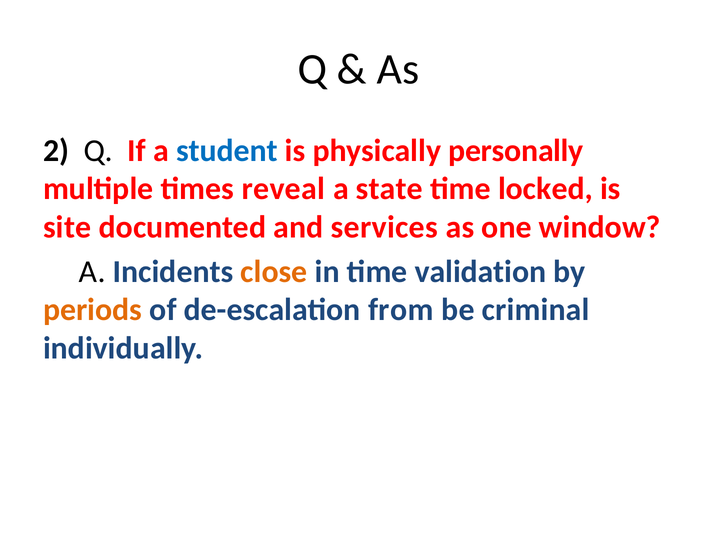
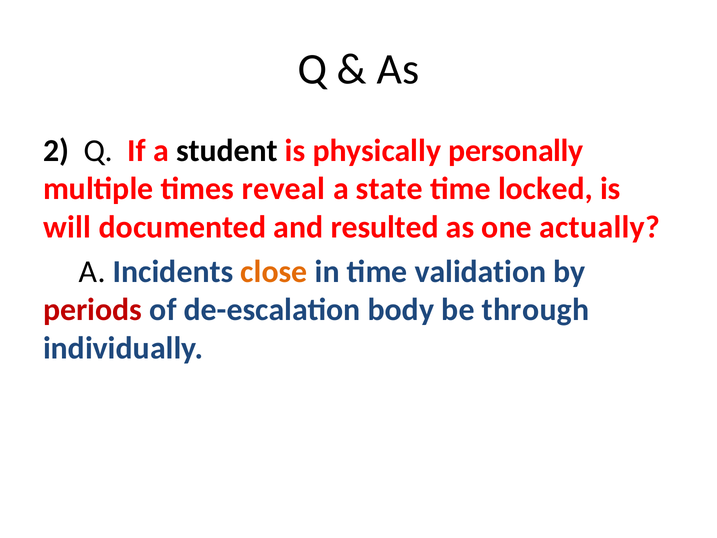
student colour: blue -> black
site: site -> will
services: services -> resulted
window: window -> actually
periods colour: orange -> red
from: from -> body
criminal: criminal -> through
